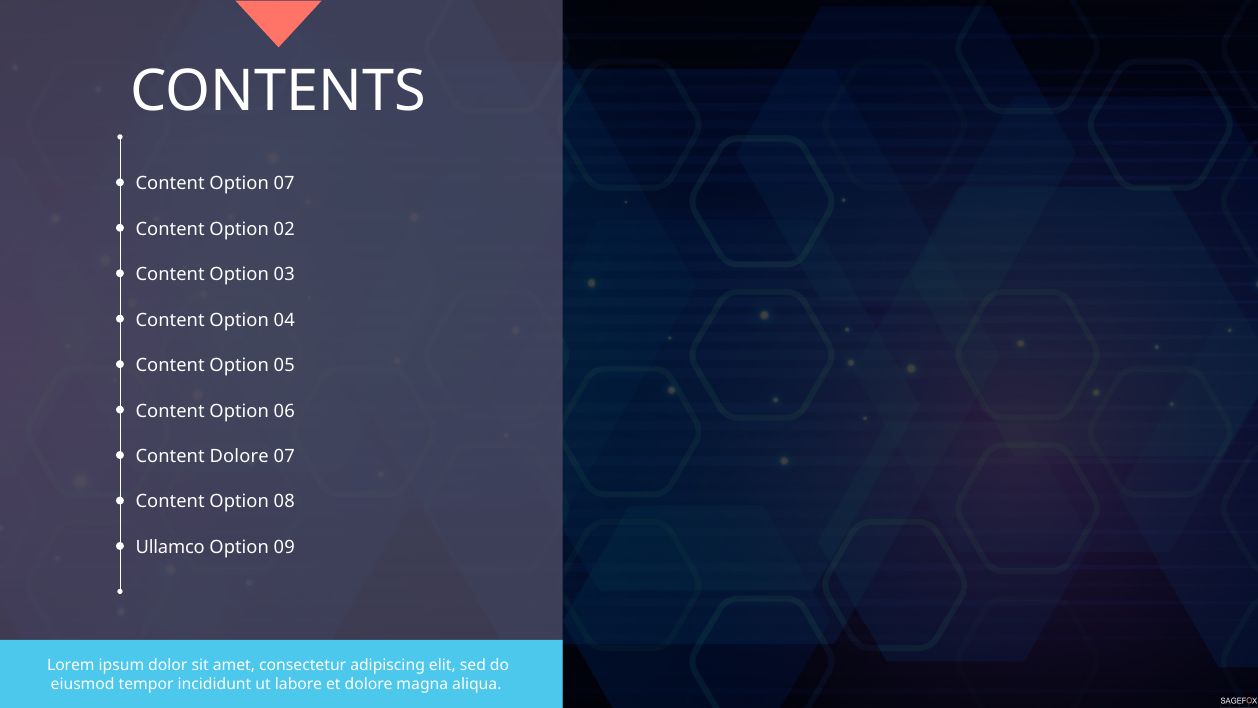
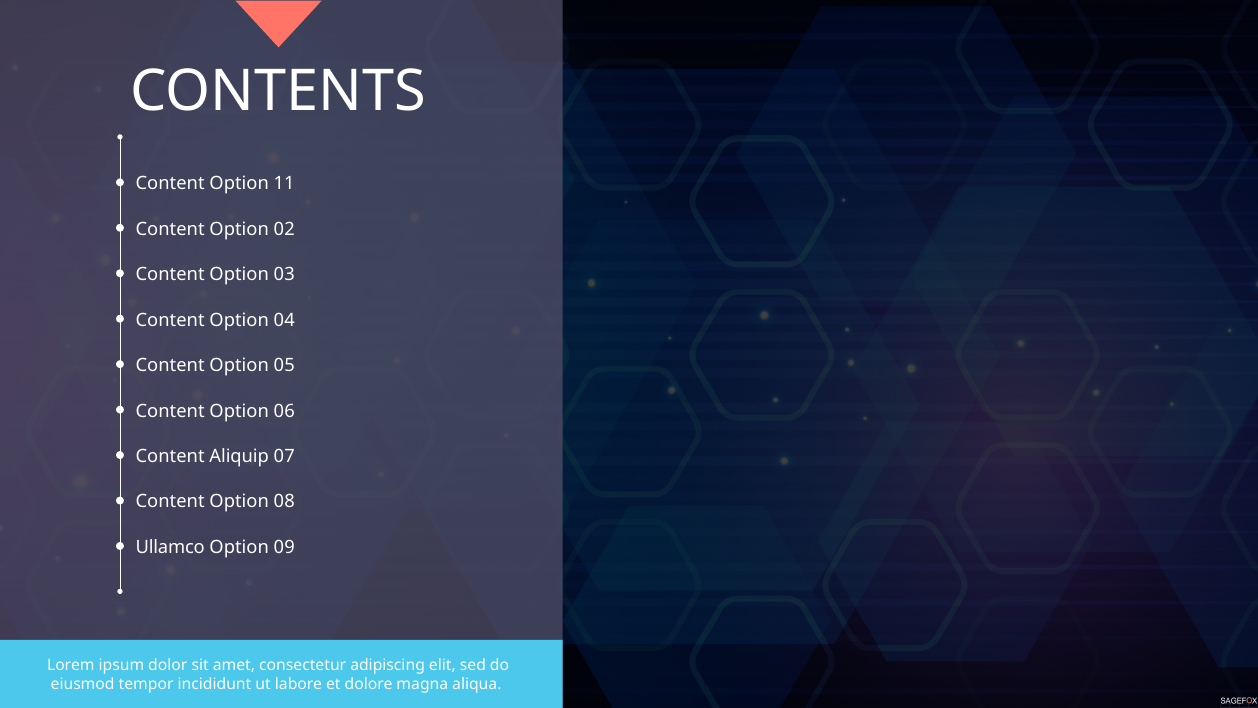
Option 07: 07 -> 11
Content Dolore: Dolore -> Aliquip
